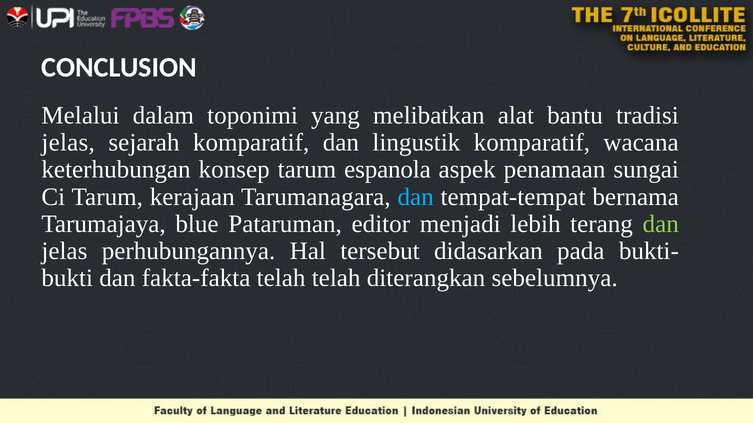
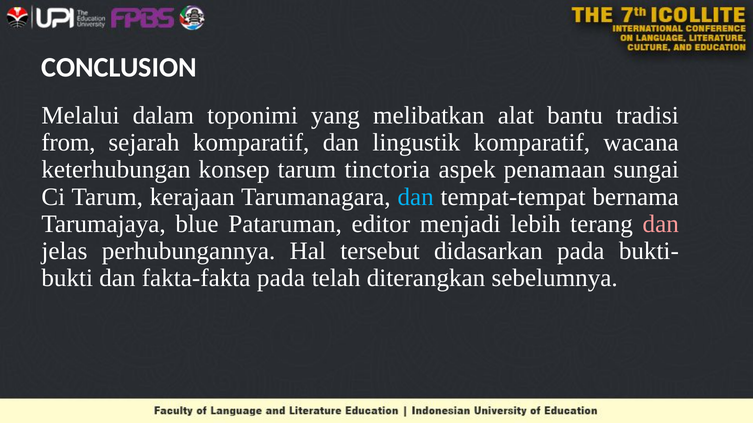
jelas at (68, 143): jelas -> from
espanola: espanola -> tinctoria
dan at (661, 224) colour: light green -> pink
fakta-fakta telah: telah -> pada
